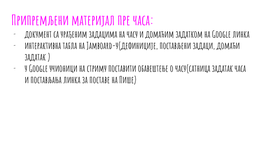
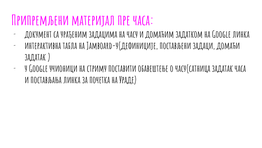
поставе: поставе -> почетка
Пише: Пише -> Ураде
